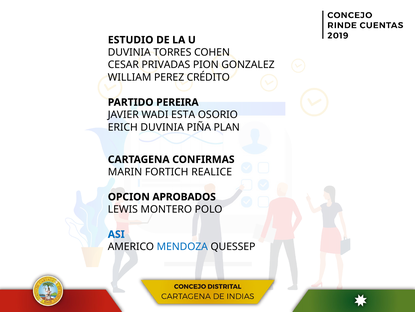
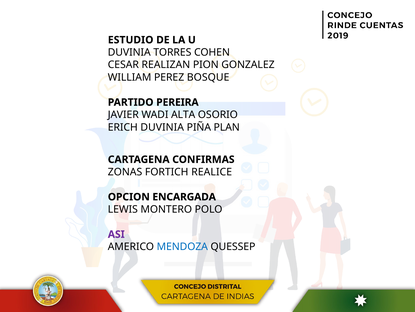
PRIVADAS: PRIVADAS -> REALIZAN
CRÉDITO: CRÉDITO -> BOSQUE
ESTA: ESTA -> ALTA
MARIN: MARIN -> ZONAS
APROBADOS: APROBADOS -> ENCARGADA
ASI colour: blue -> purple
